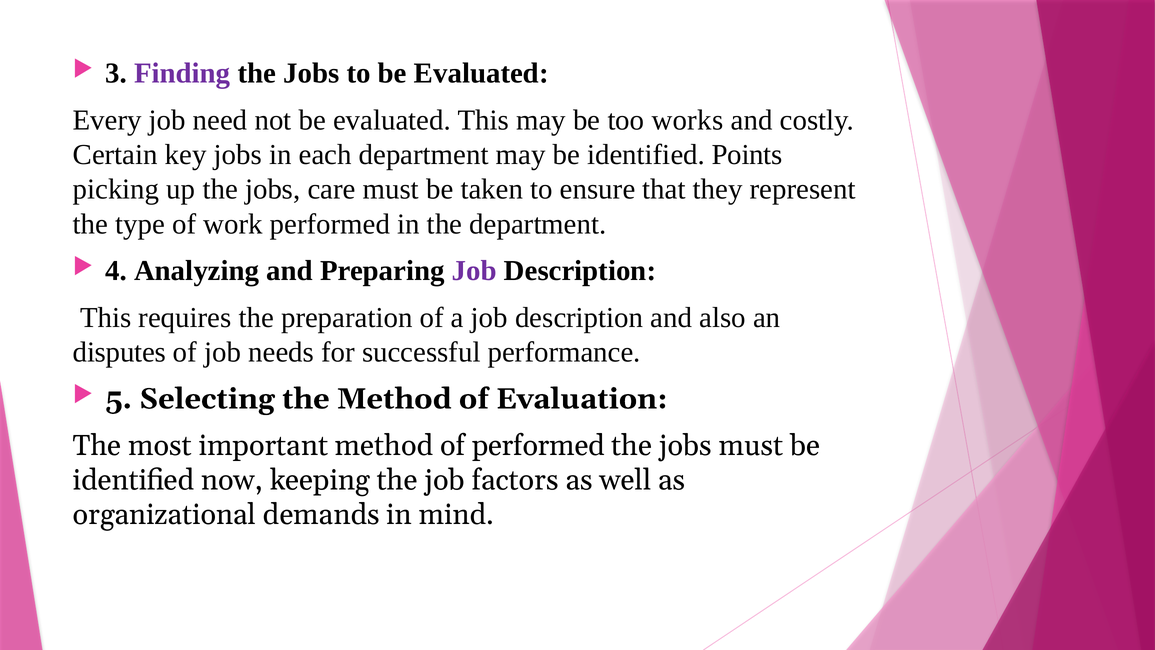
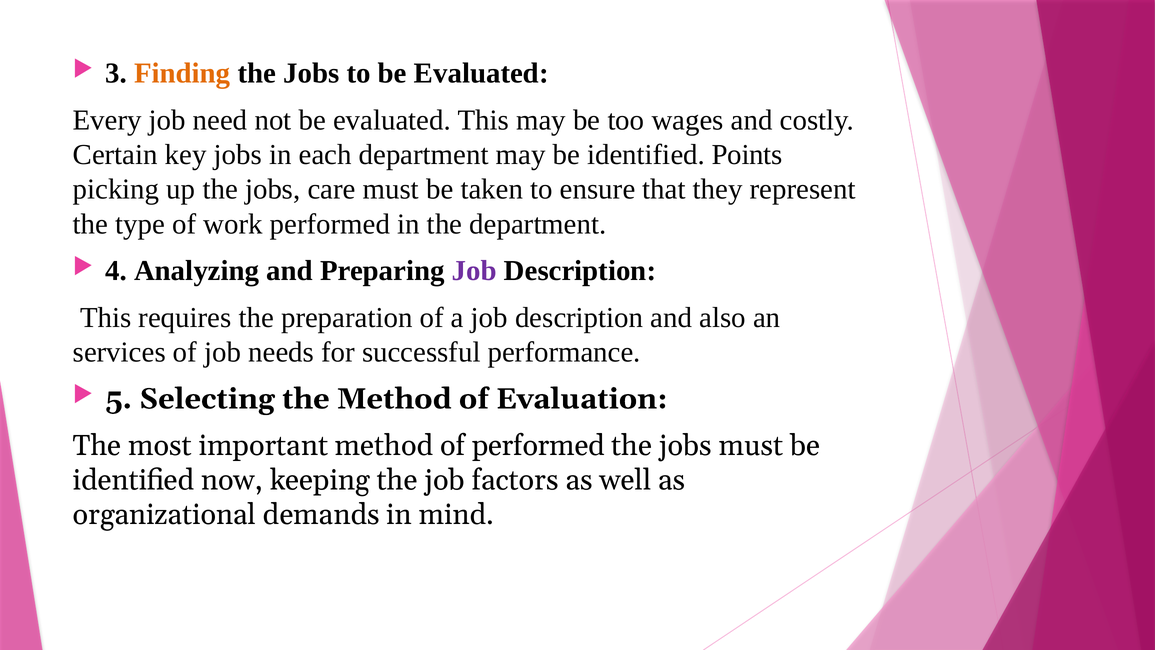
Finding colour: purple -> orange
works: works -> wages
disputes: disputes -> services
